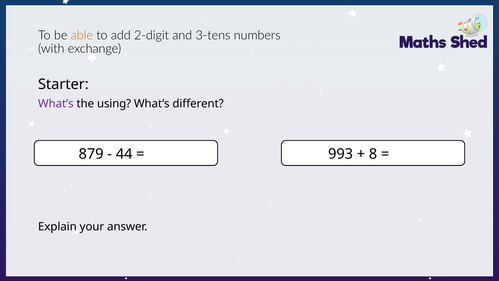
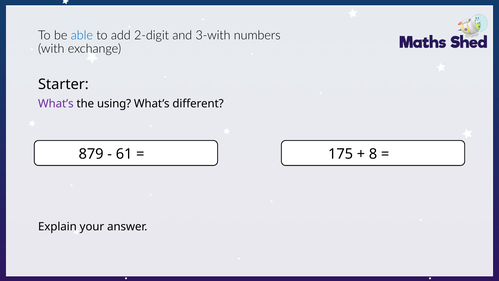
able colour: orange -> blue
3-tens: 3-tens -> 3-with
44: 44 -> 61
993: 993 -> 175
